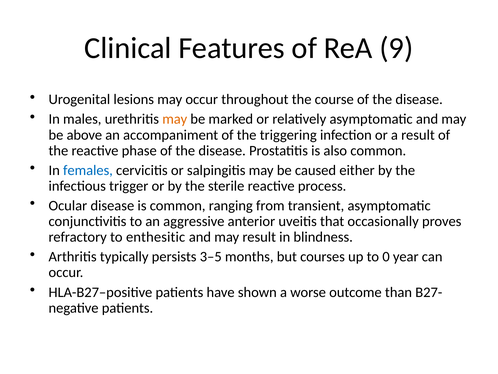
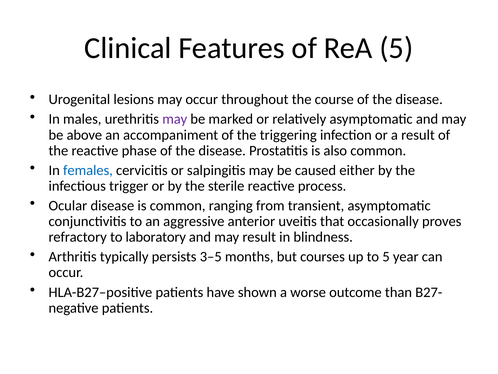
ReA 9: 9 -> 5
may at (175, 119) colour: orange -> purple
enthesitic: enthesitic -> laboratory
to 0: 0 -> 5
